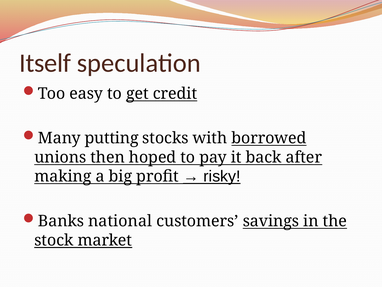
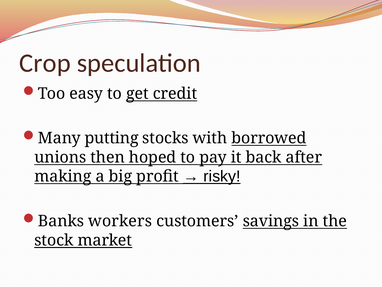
Itself: Itself -> Crop
national: national -> workers
